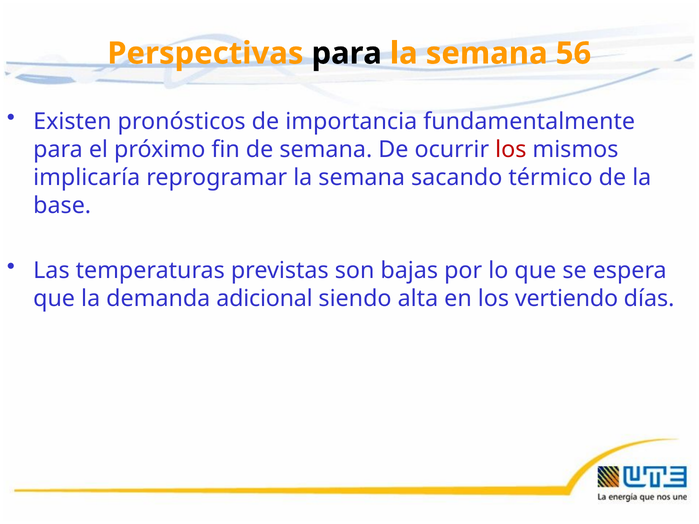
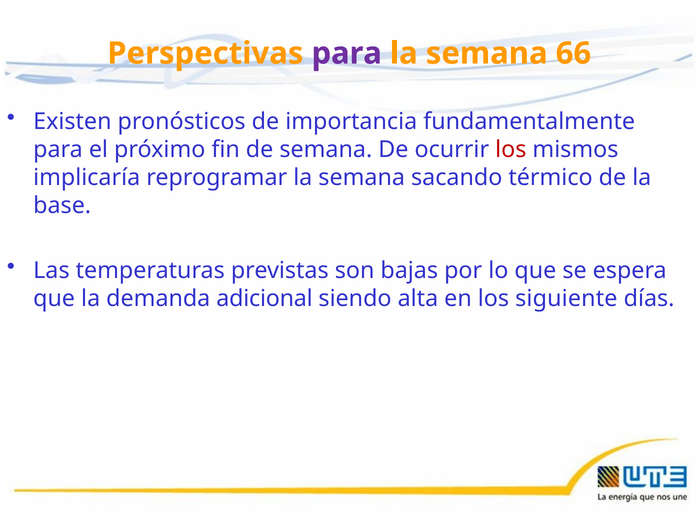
para at (347, 53) colour: black -> purple
56: 56 -> 66
vertiendo: vertiendo -> siguiente
